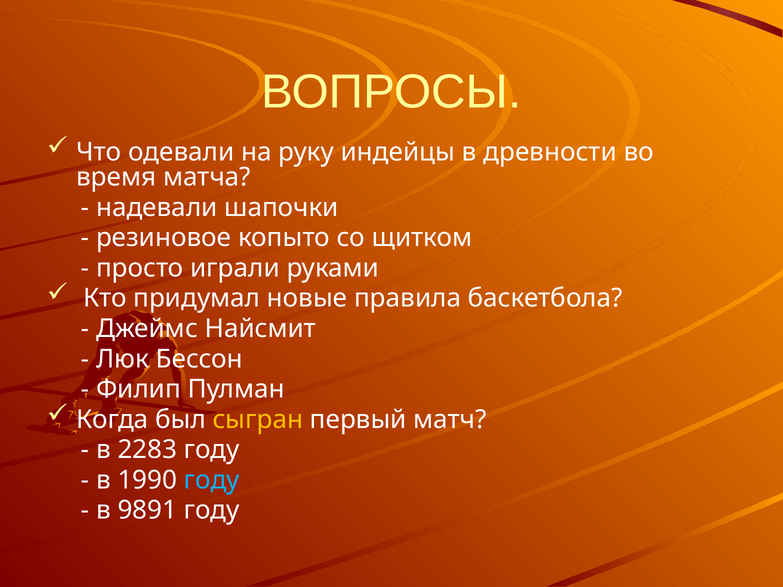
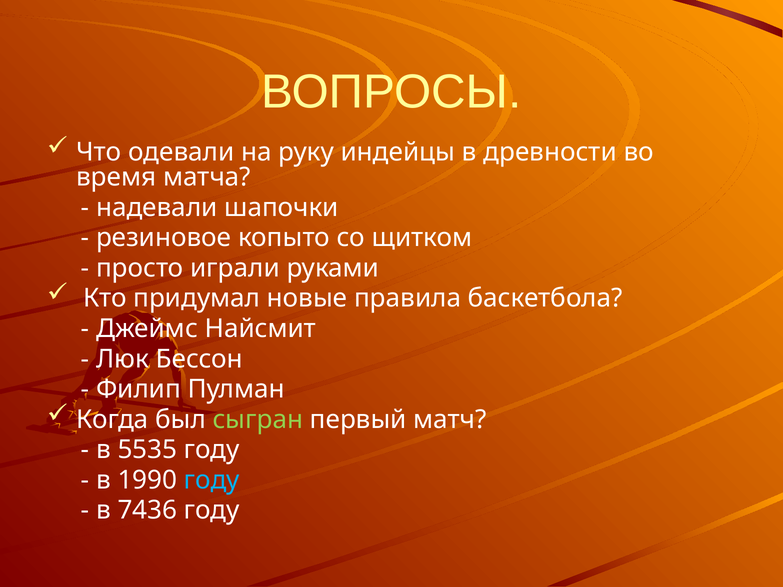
сыгран colour: yellow -> light green
2283: 2283 -> 5535
9891: 9891 -> 7436
